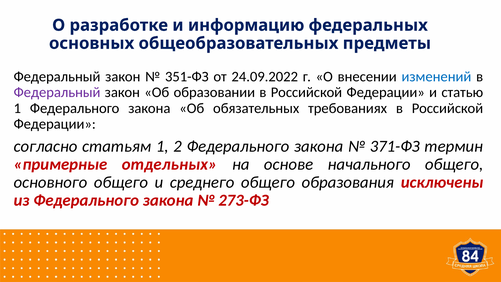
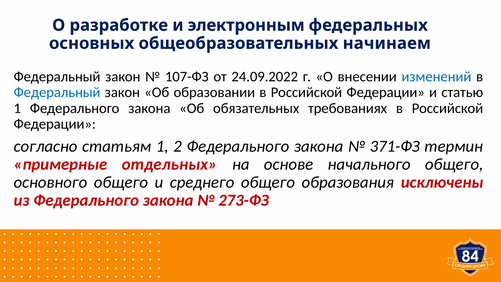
информацию: информацию -> электронным
предметы: предметы -> начинаем
351-ФЗ: 351-ФЗ -> 107-ФЗ
Федеральный at (57, 92) colour: purple -> blue
